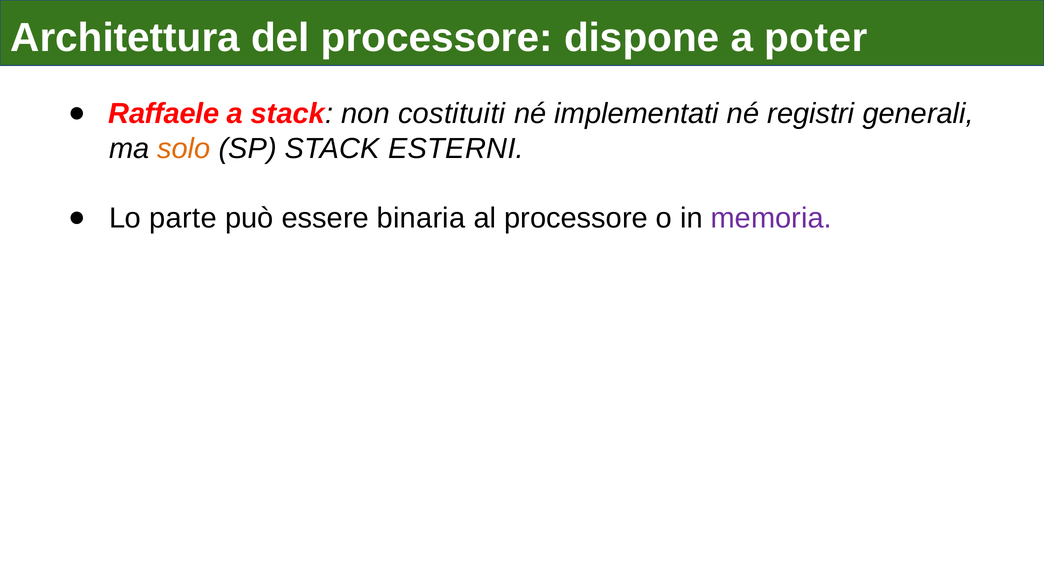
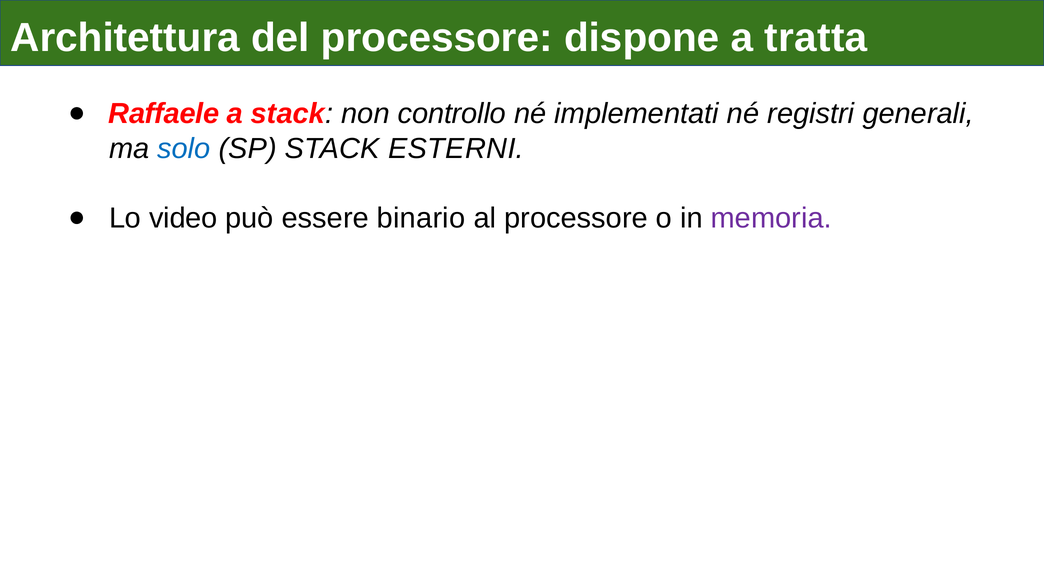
poter: poter -> tratta
costituiti: costituiti -> controllo
solo colour: orange -> blue
parte: parte -> video
binaria: binaria -> binario
